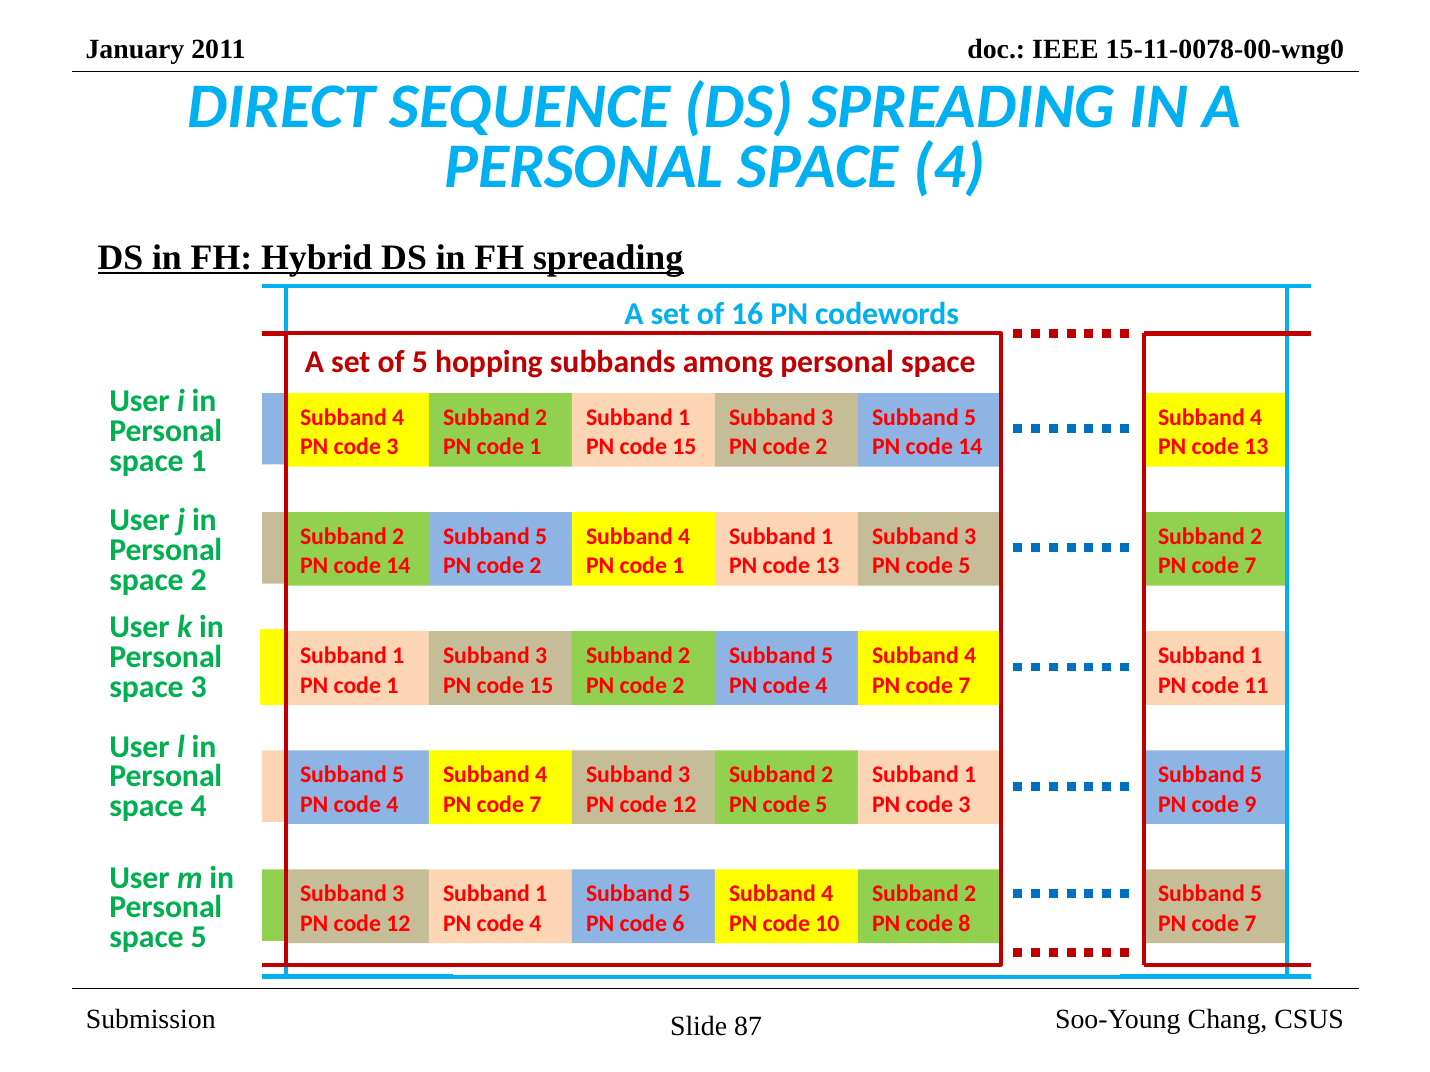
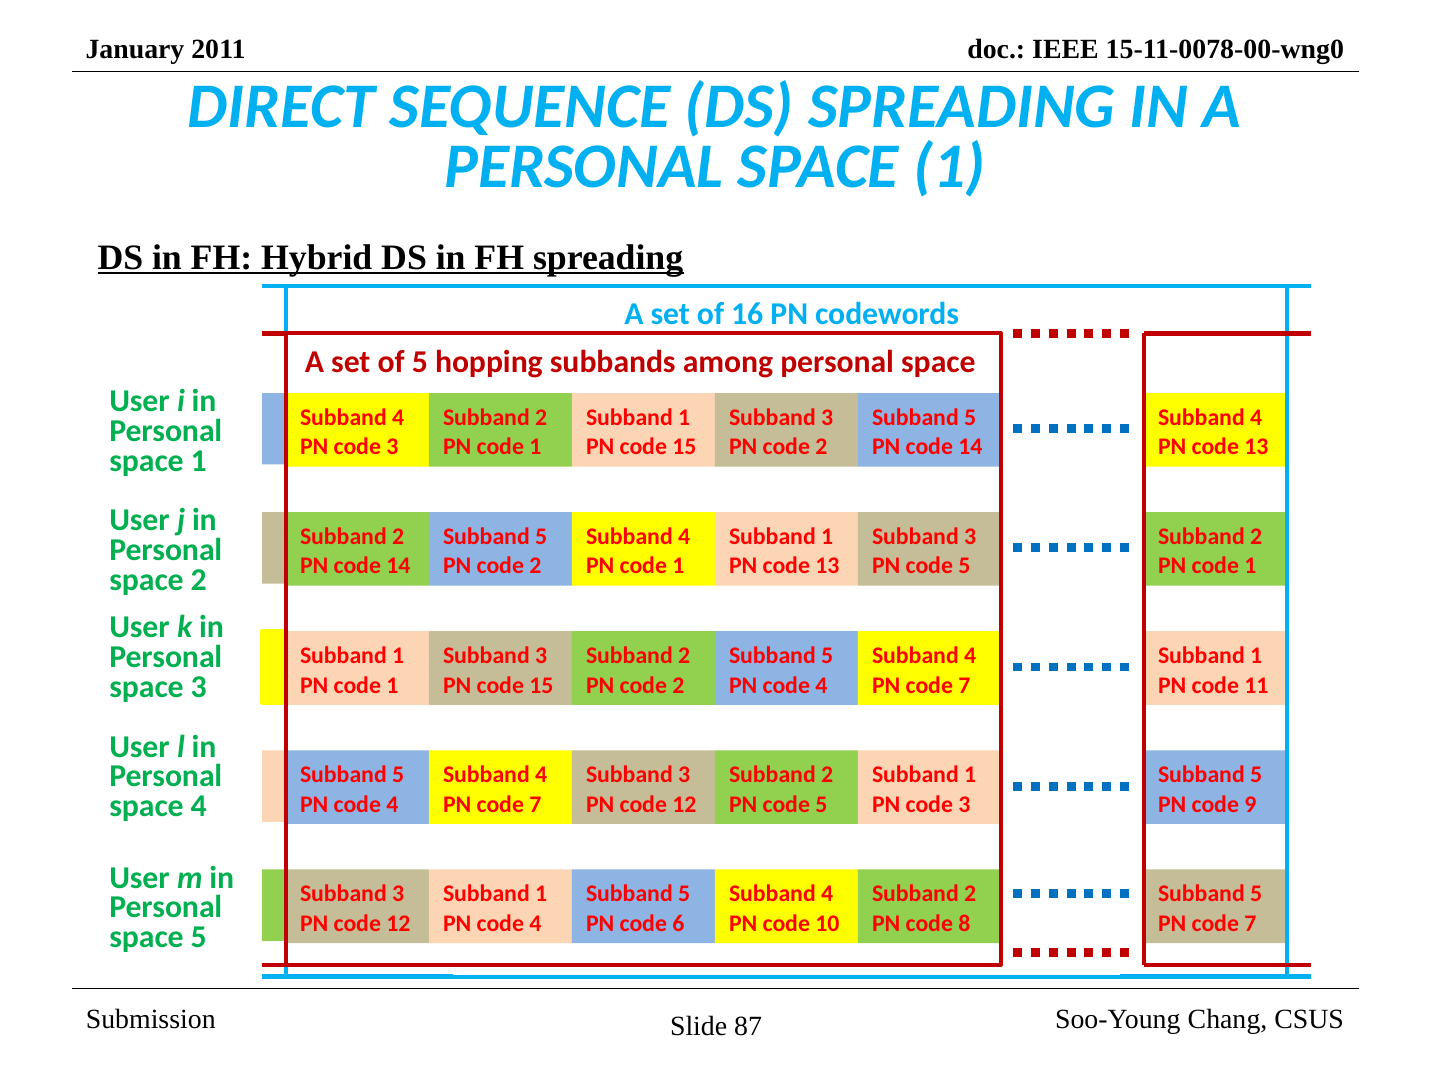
4 at (949, 166): 4 -> 1
7 at (1250, 566): 7 -> 1
